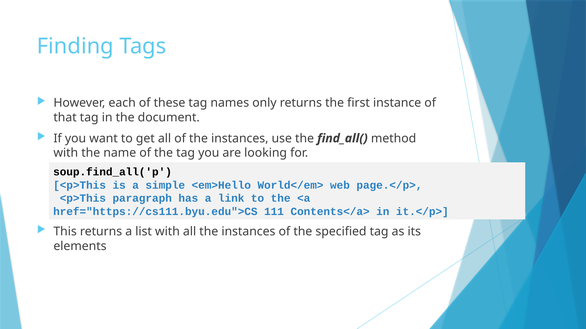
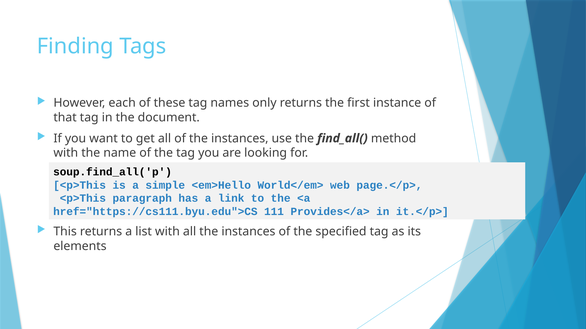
Contents</a>: Contents</a> -> Provides</a>
